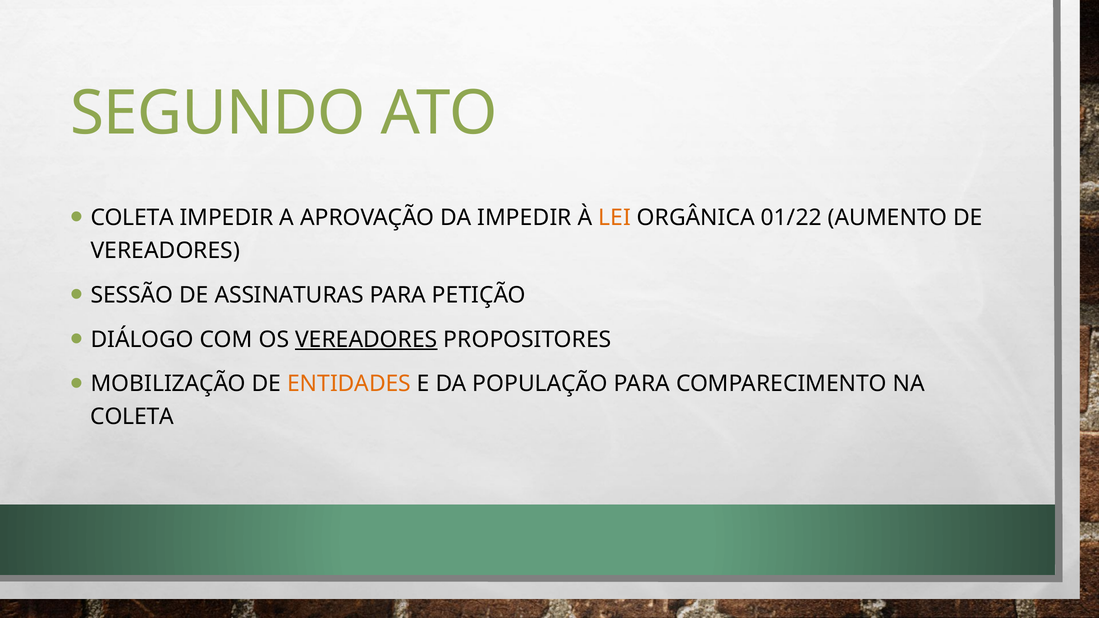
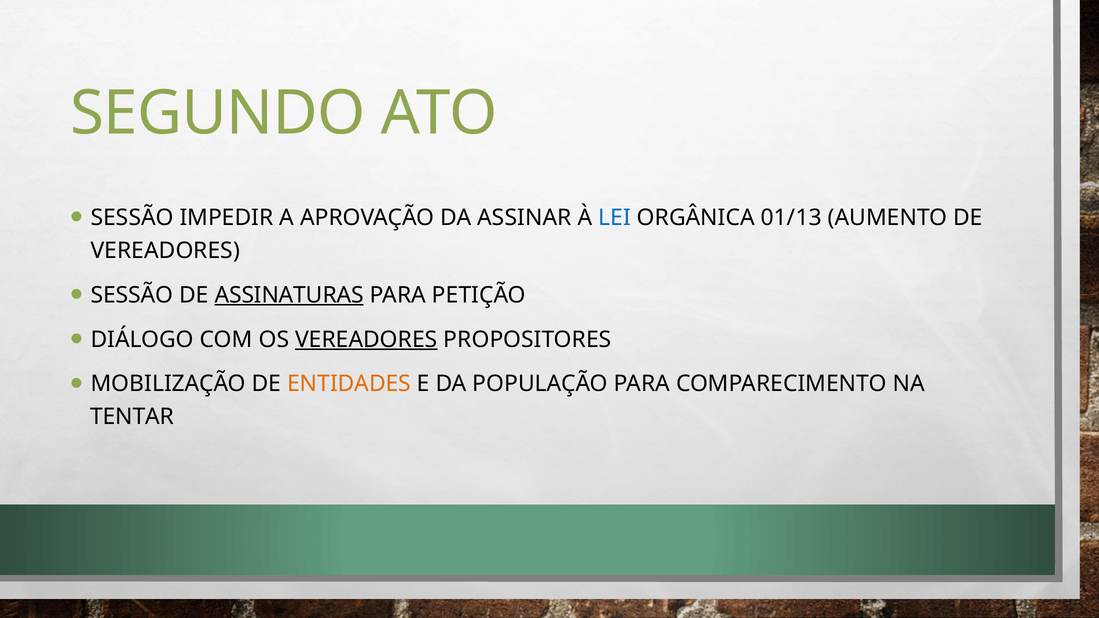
COLETA at (132, 218): COLETA -> SESSÃO
DA IMPEDIR: IMPEDIR -> ASSINAR
LEI colour: orange -> blue
01/22: 01/22 -> 01/13
ASSINATURAS underline: none -> present
COLETA at (132, 417): COLETA -> TENTAR
